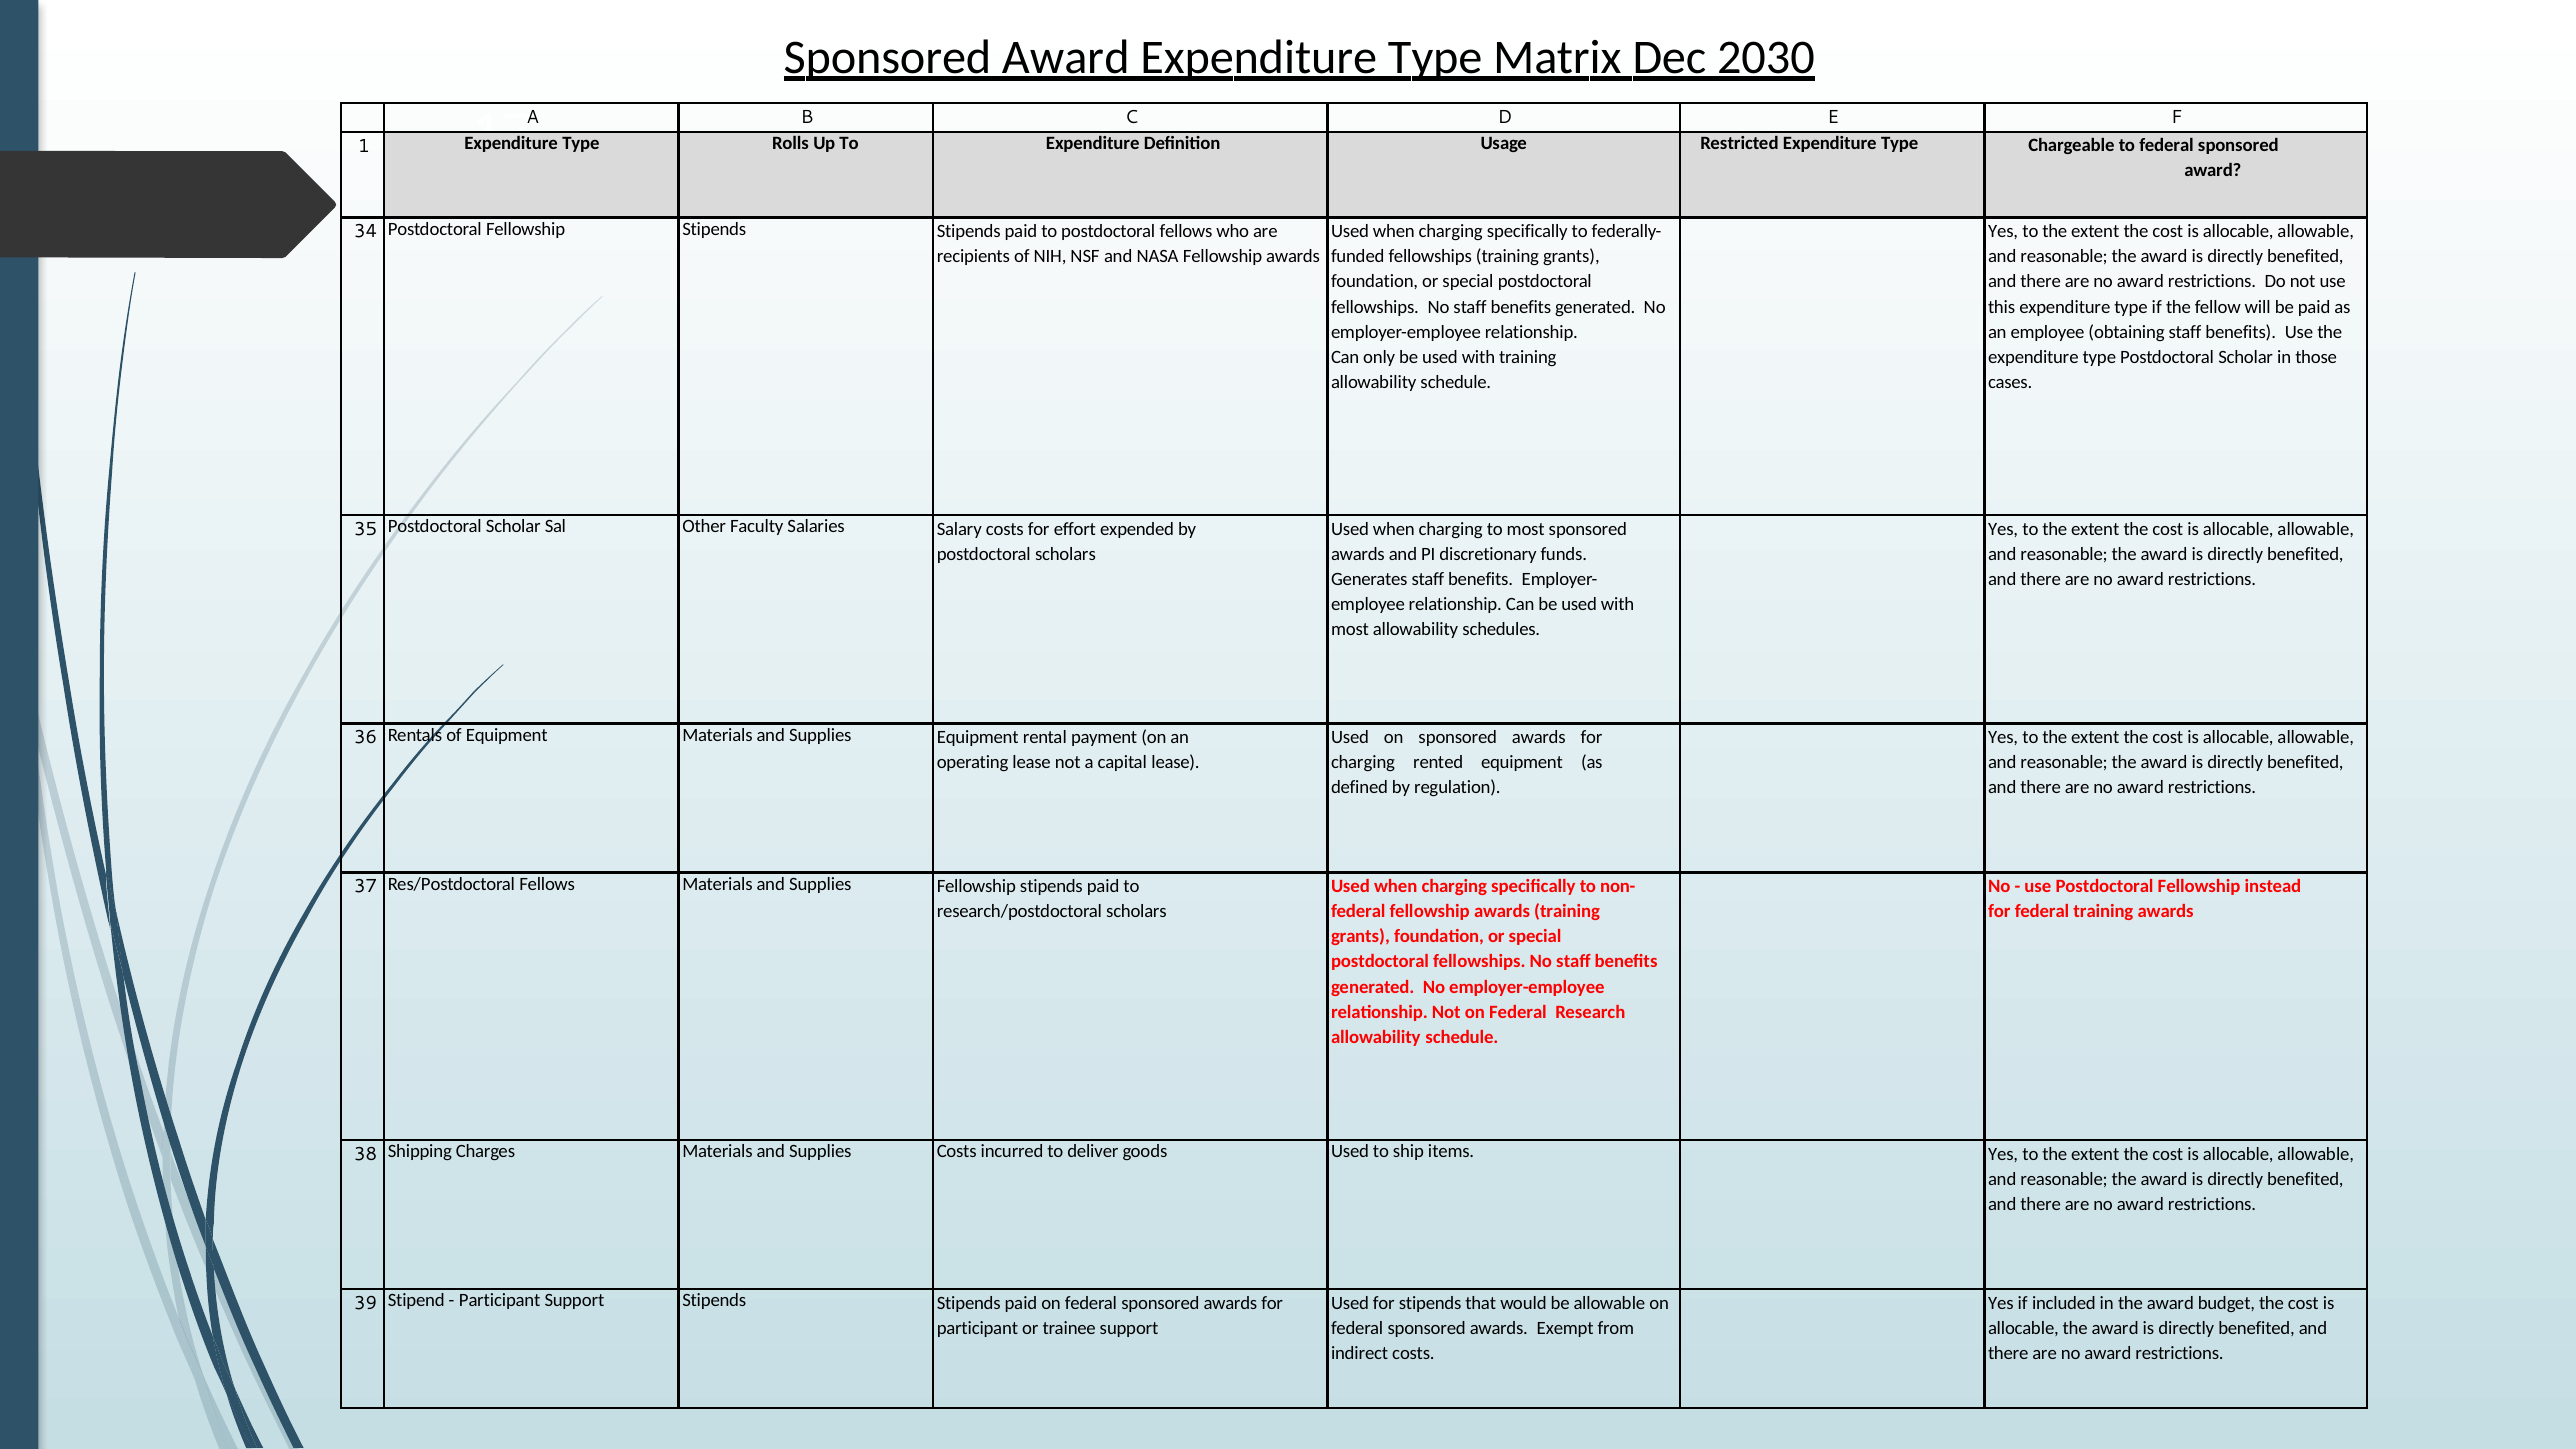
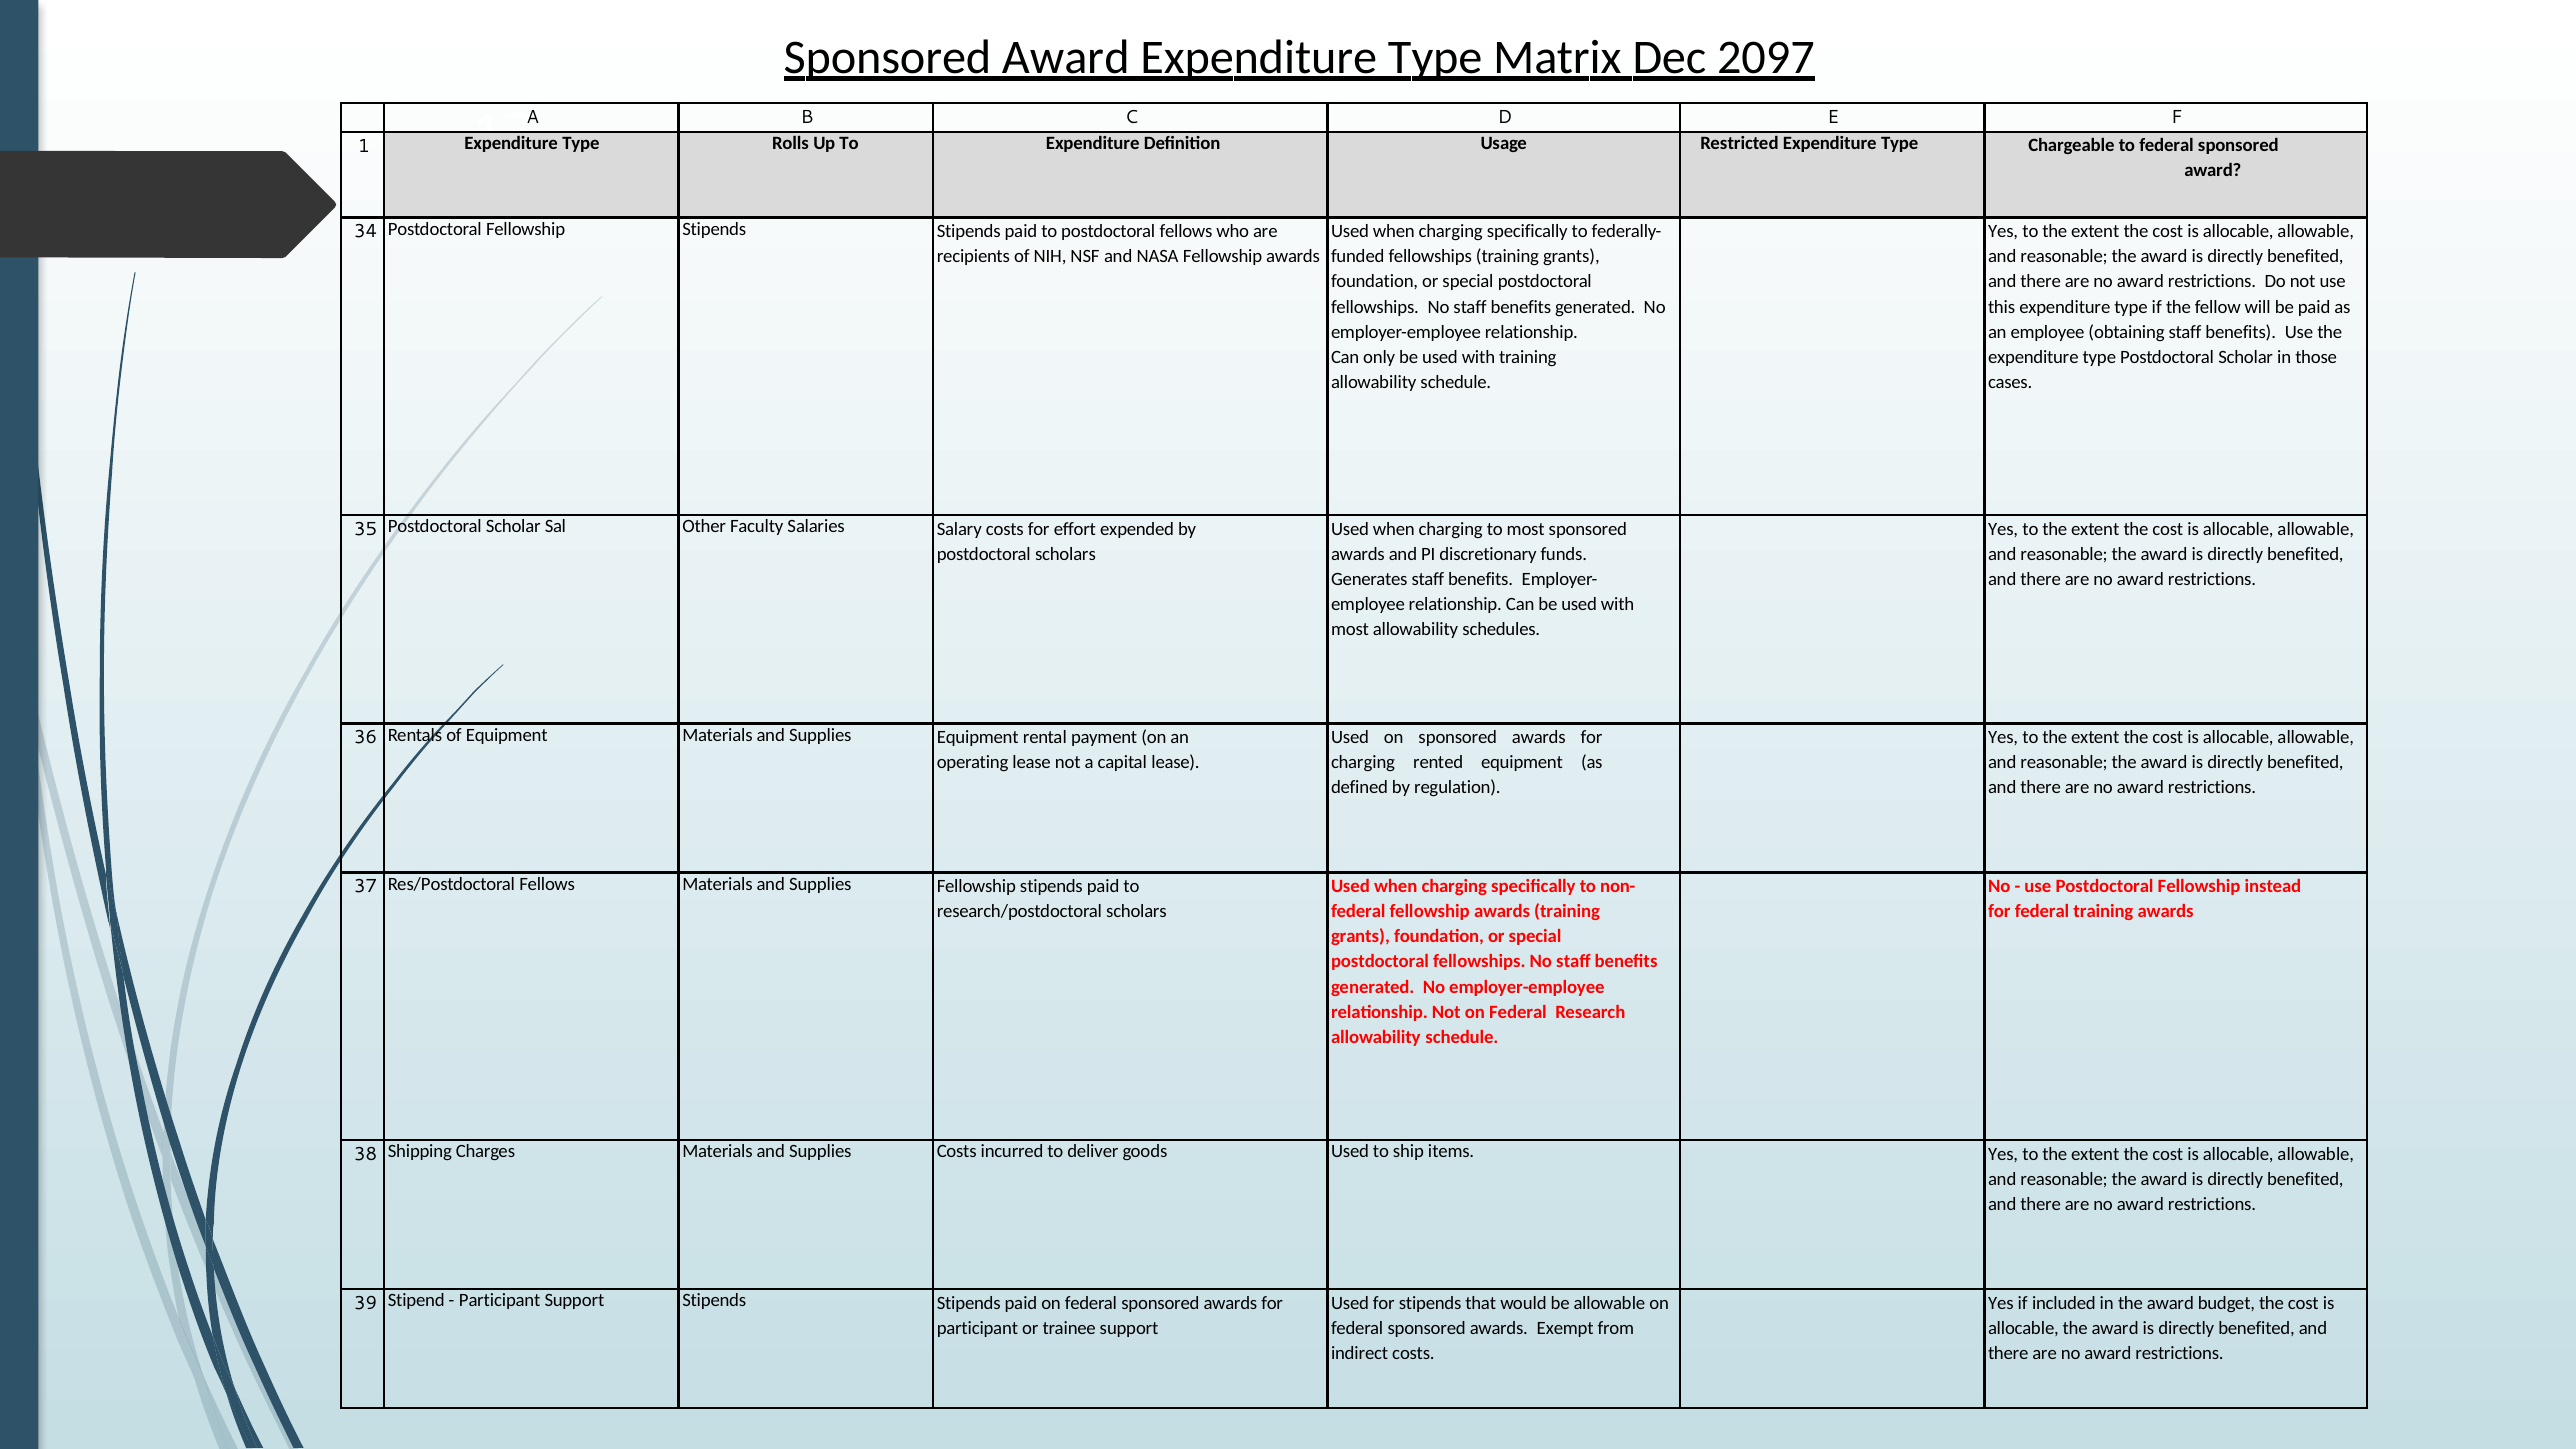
2030: 2030 -> 2097
